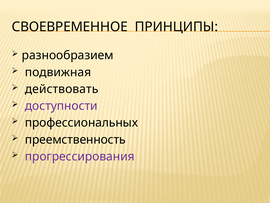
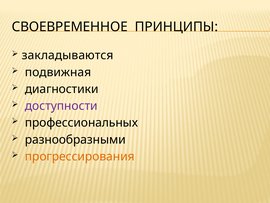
разнообразием: разнообразием -> закладываются
действовать: действовать -> диагностики
преемственность: преемственность -> разнообразными
прогрессирования colour: purple -> orange
